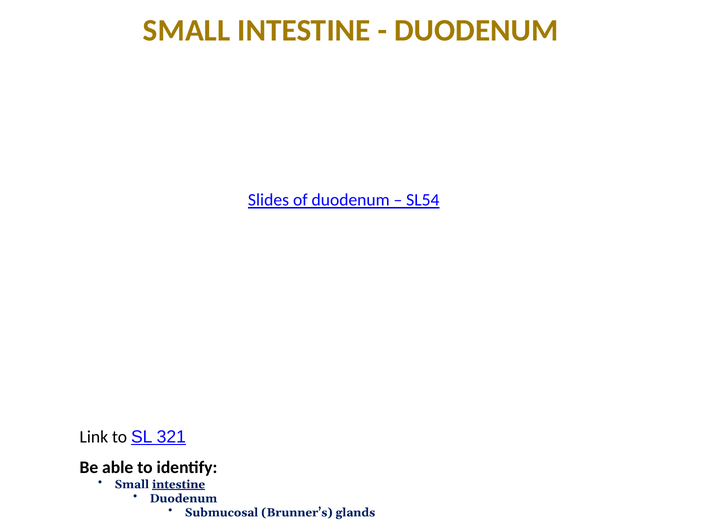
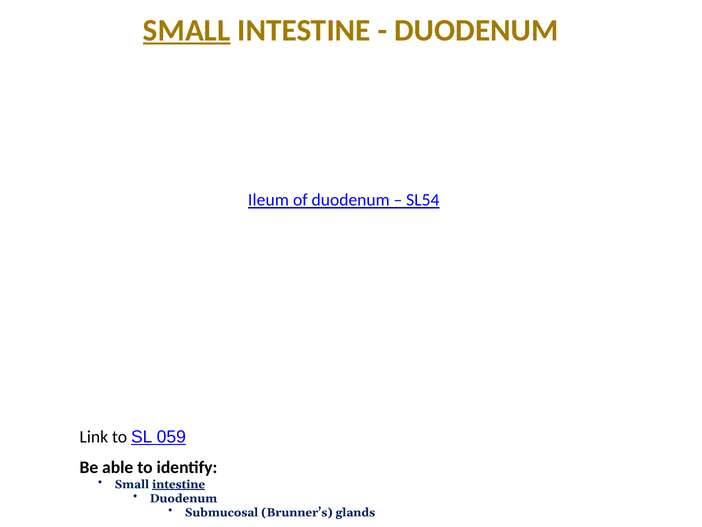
SMALL at (187, 30) underline: none -> present
Slides: Slides -> Ileum
321: 321 -> 059
